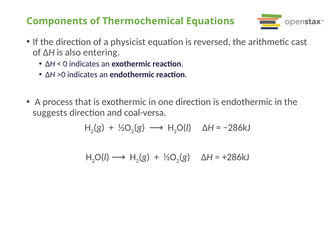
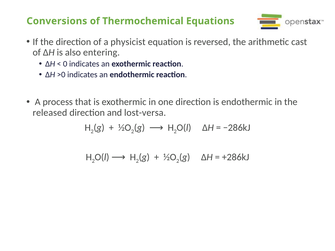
Components: Components -> Conversions
suggests: suggests -> released
coal-versa: coal-versa -> lost-versa
